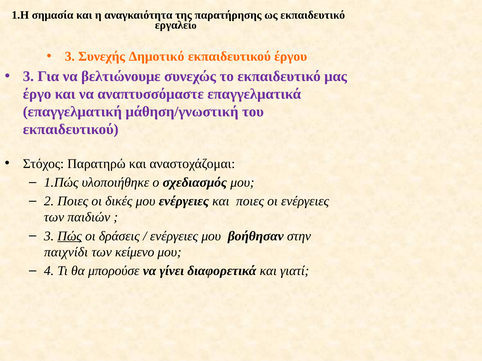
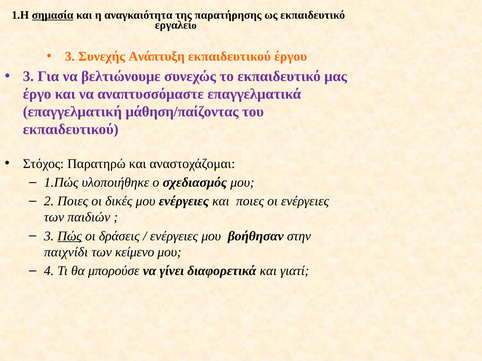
σημασία underline: none -> present
Δημοτικό: Δημοτικό -> Ανάπτυξη
μάθηση/γνωστική: μάθηση/γνωστική -> μάθηση/παίζοντας
